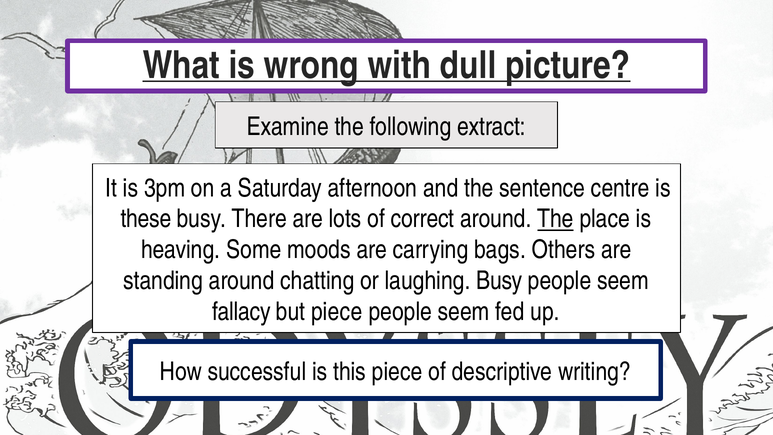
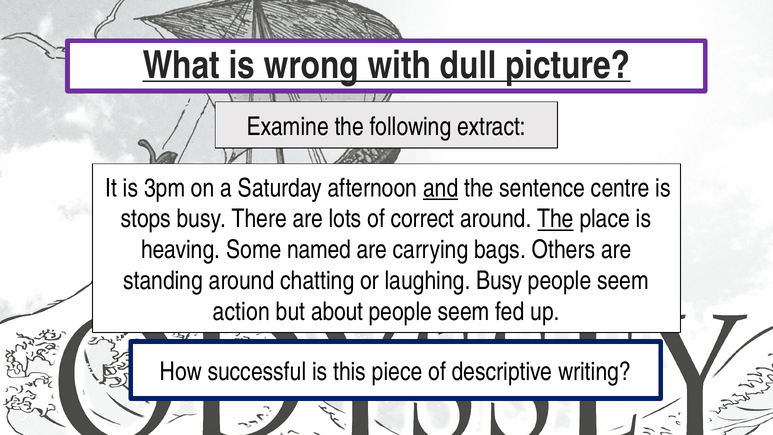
and underline: none -> present
these: these -> stops
moods: moods -> named
fallacy: fallacy -> action
but piece: piece -> about
